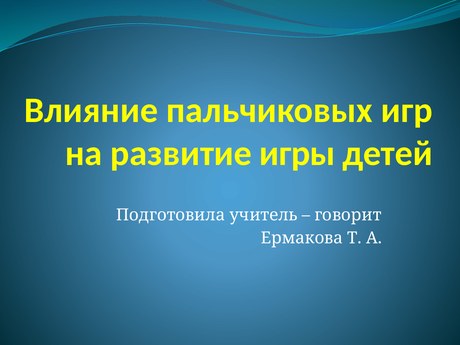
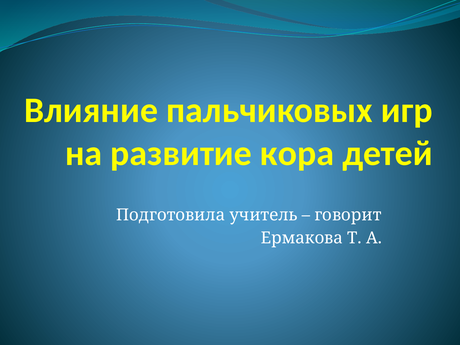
игры: игры -> кора
